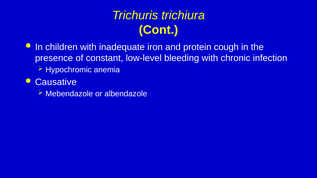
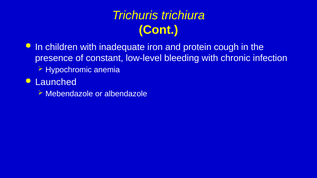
Causative: Causative -> Launched
